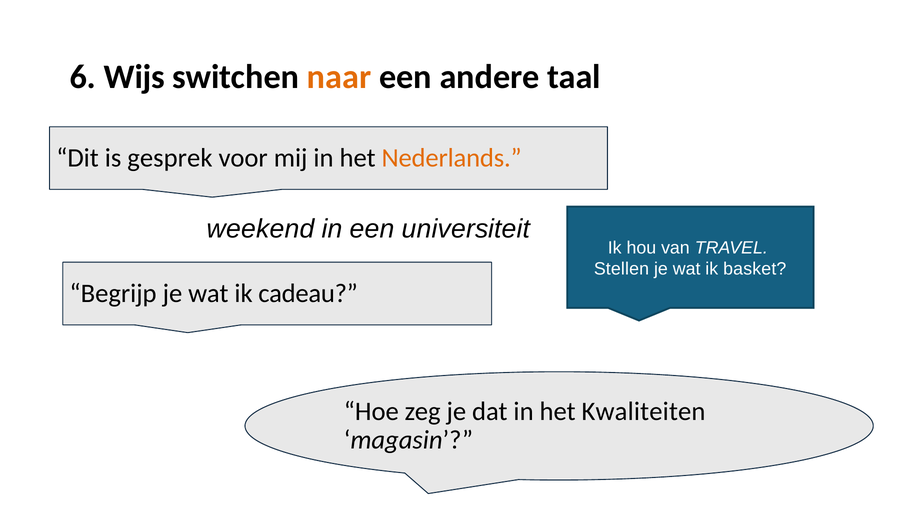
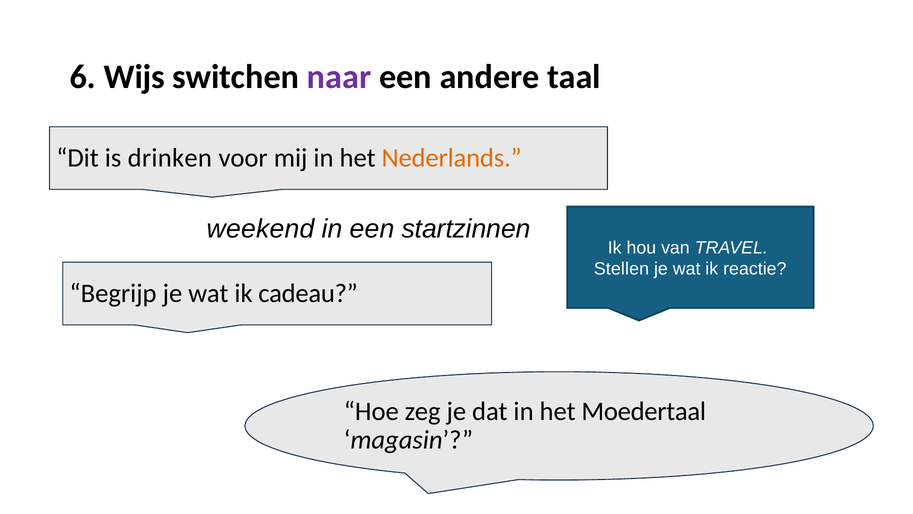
naar colour: orange -> purple
gesprek: gesprek -> drinken
universiteit: universiteit -> startzinnen
basket: basket -> reactie
Kwaliteiten: Kwaliteiten -> Moedertaal
